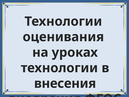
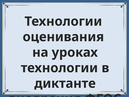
внесения: внесения -> диктанте
